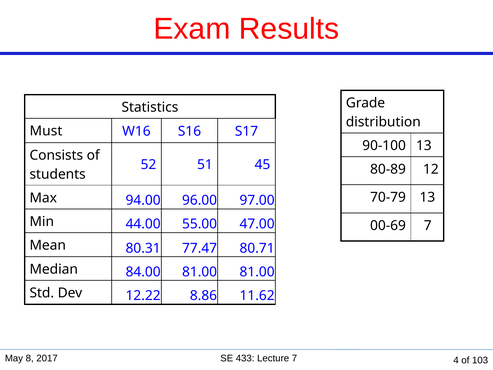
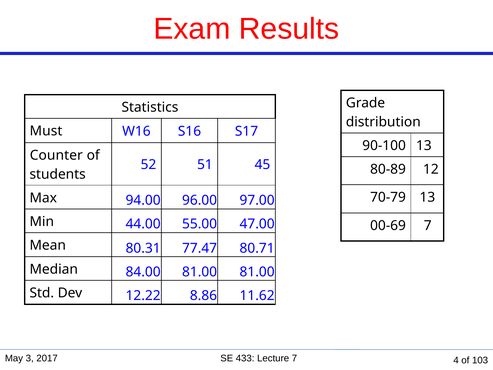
Consists: Consists -> Counter
8: 8 -> 3
